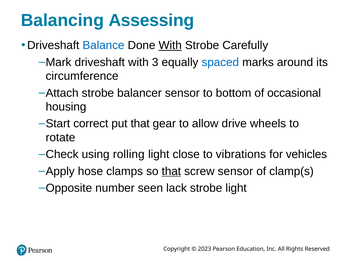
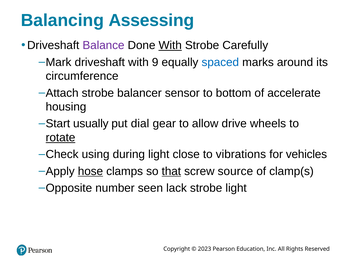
Balance colour: blue -> purple
3: 3 -> 9
occasional: occasional -> accelerate
correct: correct -> usually
put that: that -> dial
rotate underline: none -> present
rolling: rolling -> during
hose underline: none -> present
screw sensor: sensor -> source
